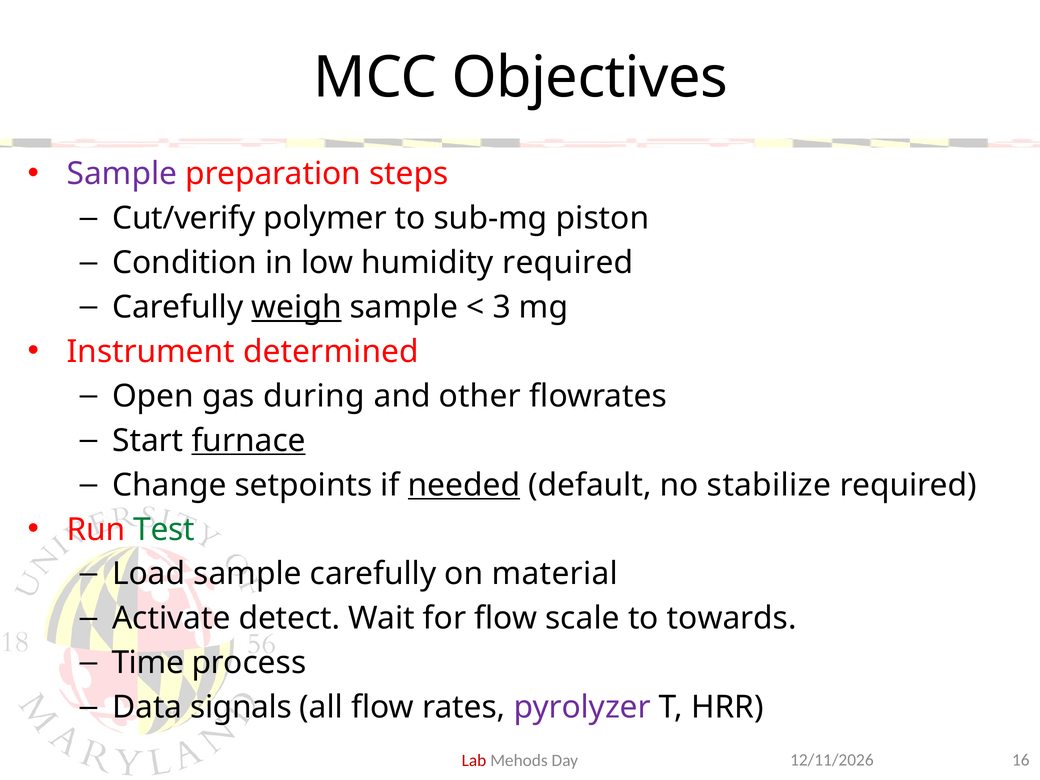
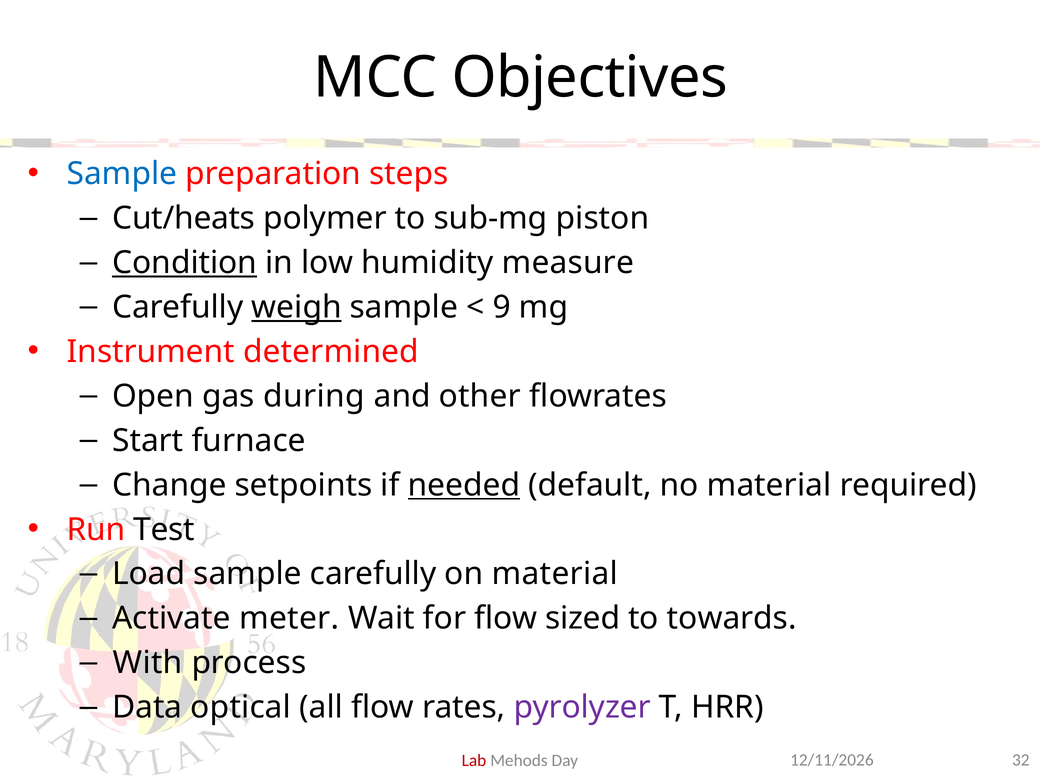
Sample at (122, 174) colour: purple -> blue
Cut/verify: Cut/verify -> Cut/heats
Condition underline: none -> present
humidity required: required -> measure
3: 3 -> 9
furnace underline: present -> none
no stabilize: stabilize -> material
Test colour: green -> black
detect: detect -> meter
scale: scale -> sized
Time: Time -> With
signals: signals -> optical
16: 16 -> 32
